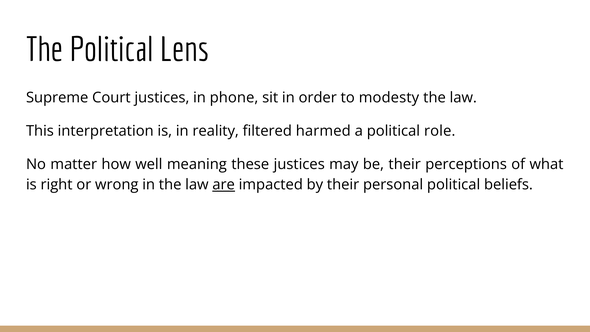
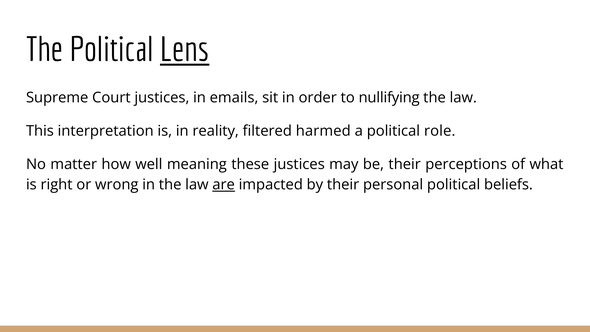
Lens underline: none -> present
phone: phone -> emails
modesty: modesty -> nullifying
